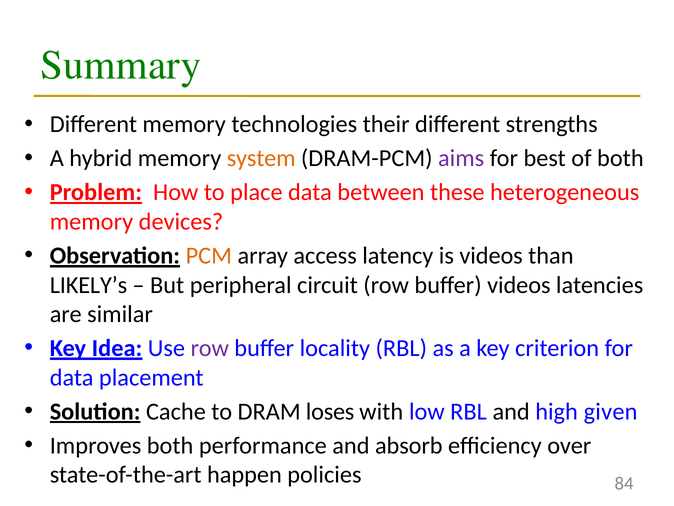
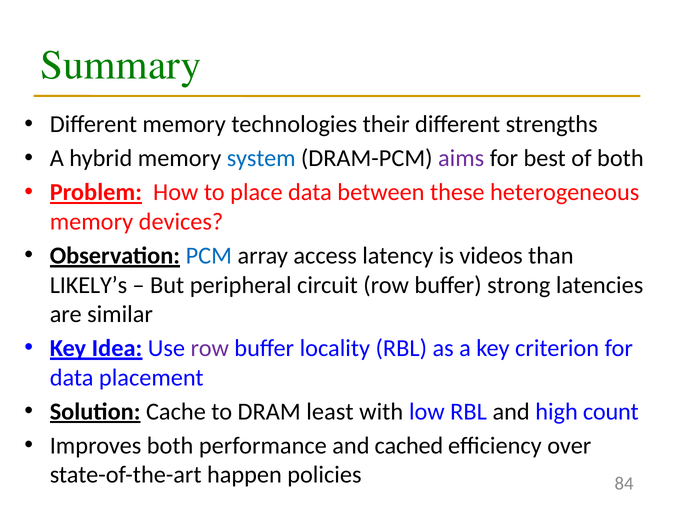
system colour: orange -> blue
PCM colour: orange -> blue
buffer videos: videos -> strong
loses: loses -> least
given: given -> count
absorb: absorb -> cached
